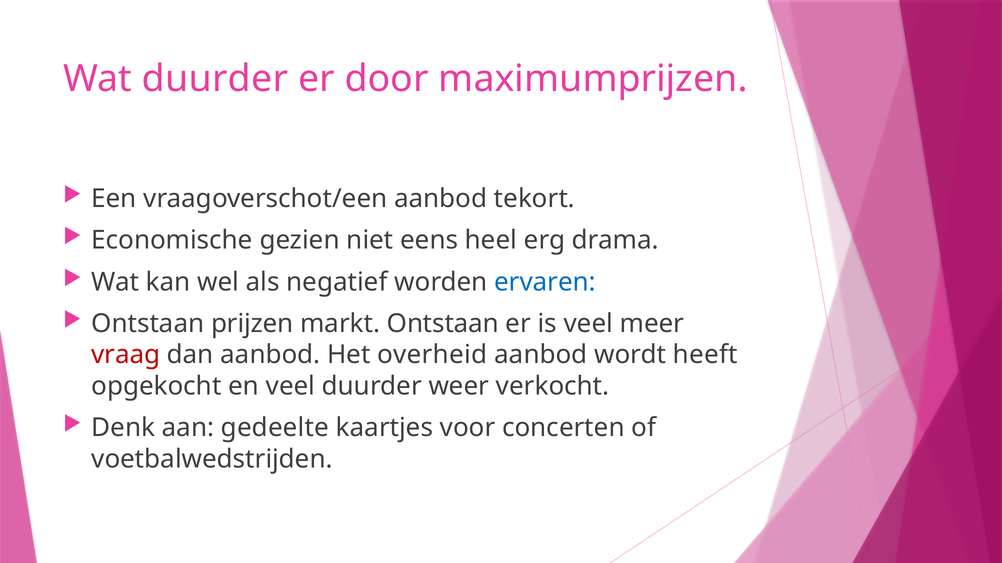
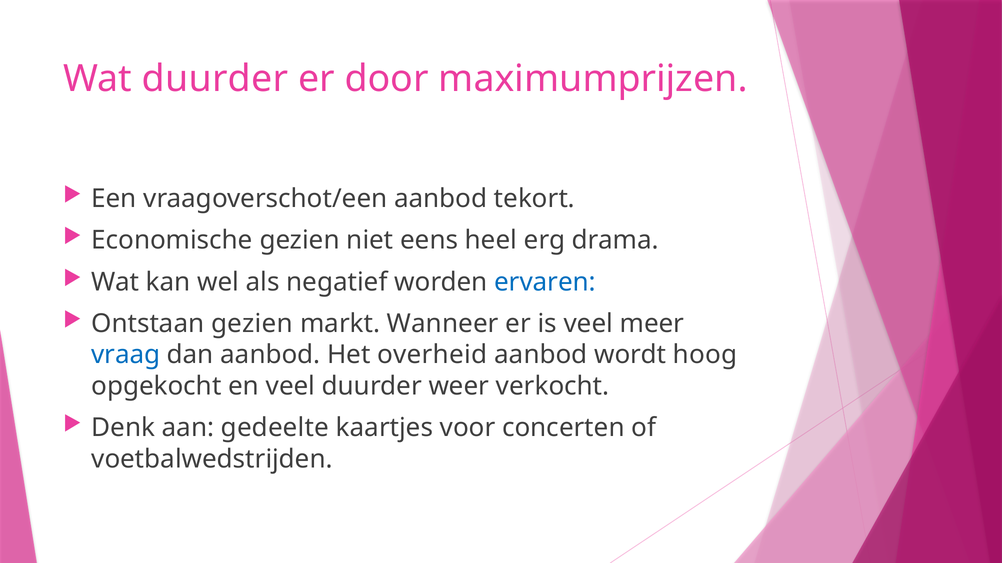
Ontstaan prijzen: prijzen -> gezien
markt Ontstaan: Ontstaan -> Wanneer
vraag colour: red -> blue
heeft: heeft -> hoog
